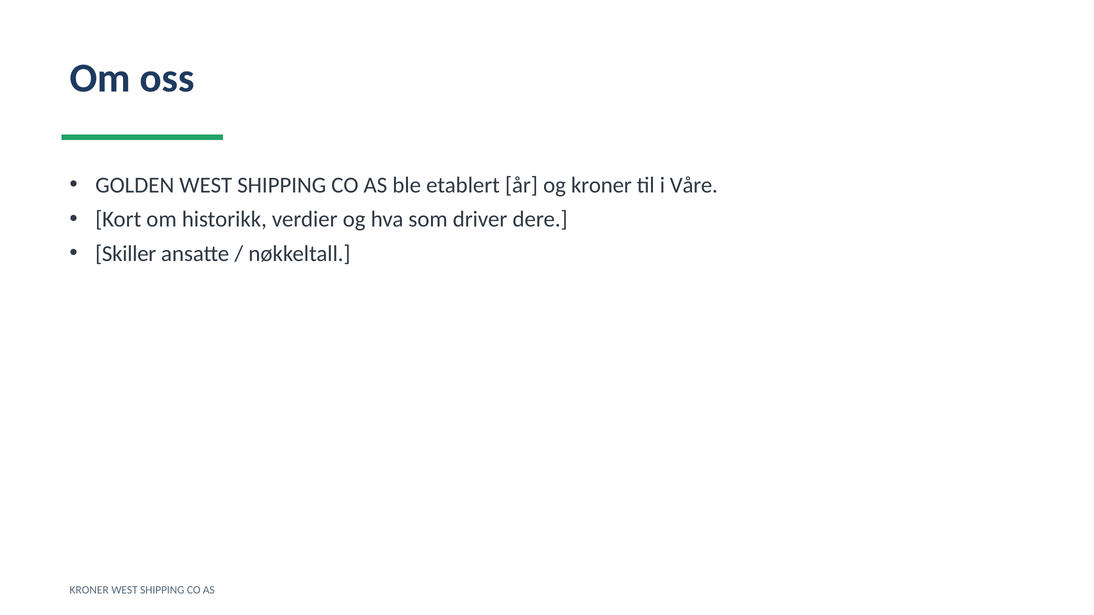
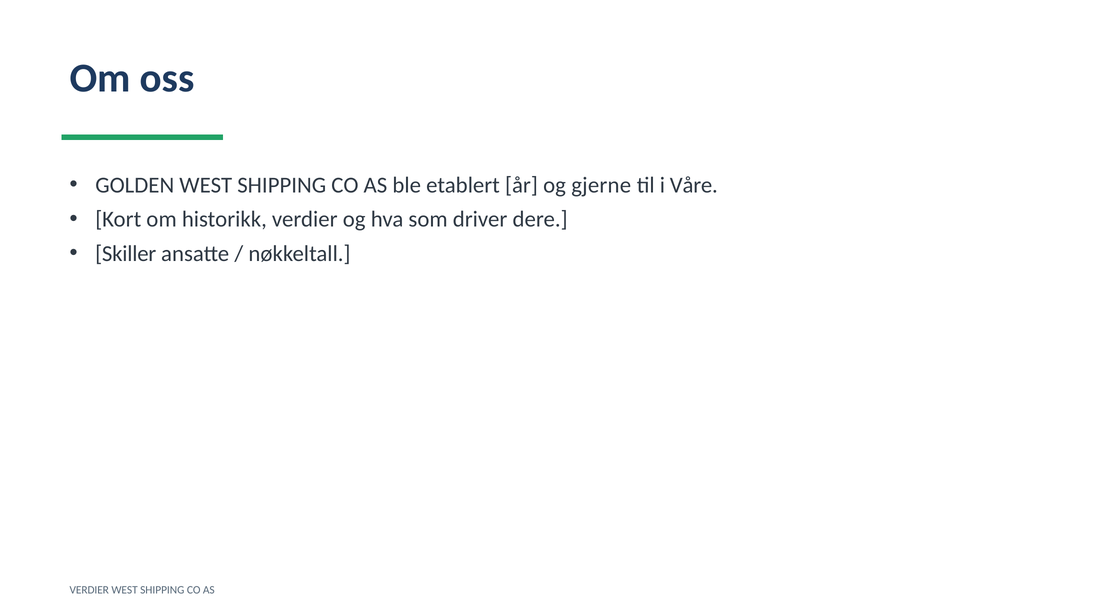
og kroner: kroner -> gjerne
KRONER at (89, 590): KRONER -> VERDIER
